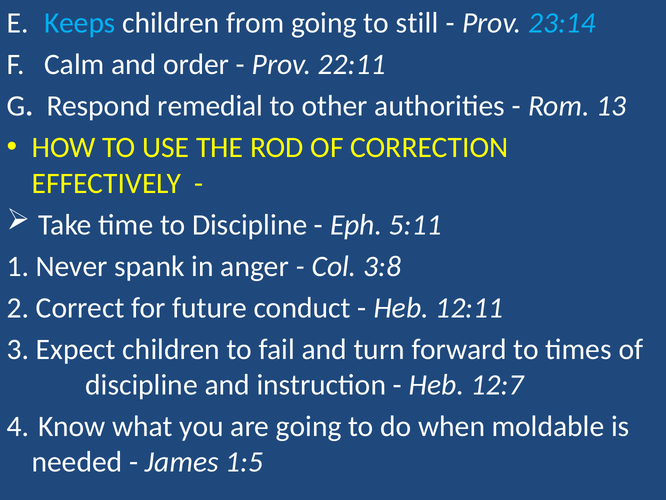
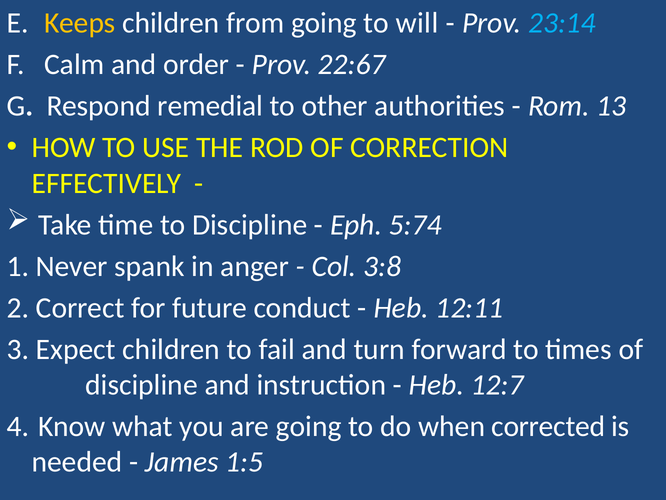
Keeps colour: light blue -> yellow
still: still -> will
22:11: 22:11 -> 22:67
5:11: 5:11 -> 5:74
moldable: moldable -> corrected
